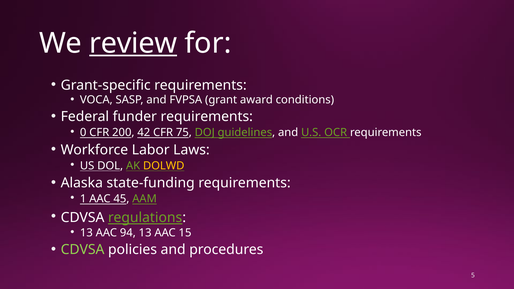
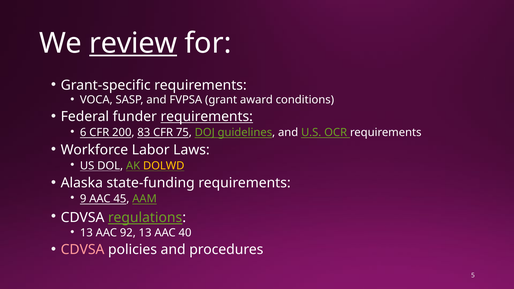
requirements at (207, 117) underline: none -> present
0: 0 -> 6
42: 42 -> 83
1: 1 -> 9
94: 94 -> 92
15: 15 -> 40
CDVSA at (83, 250) colour: light green -> pink
